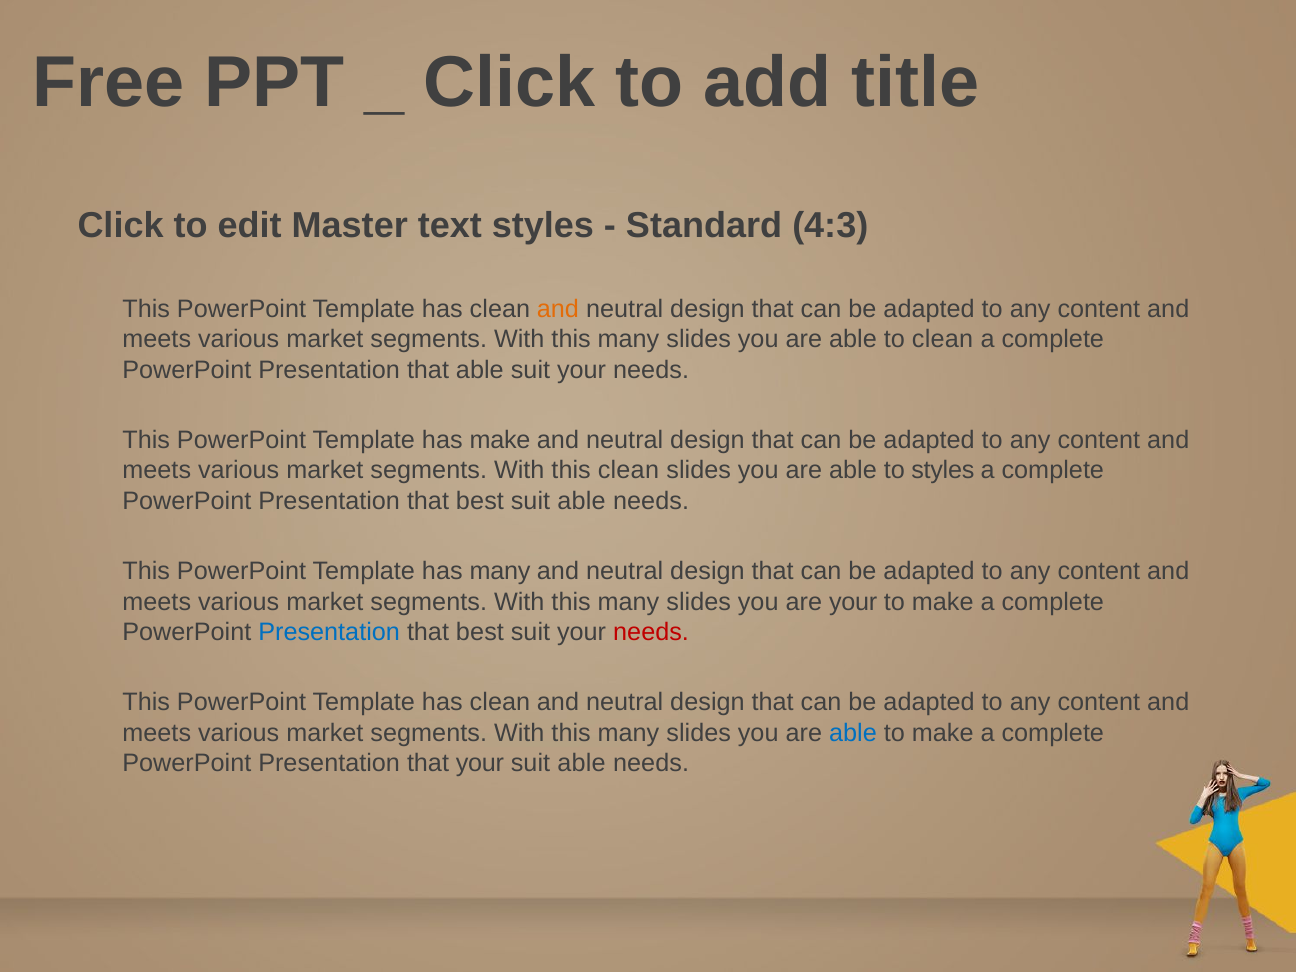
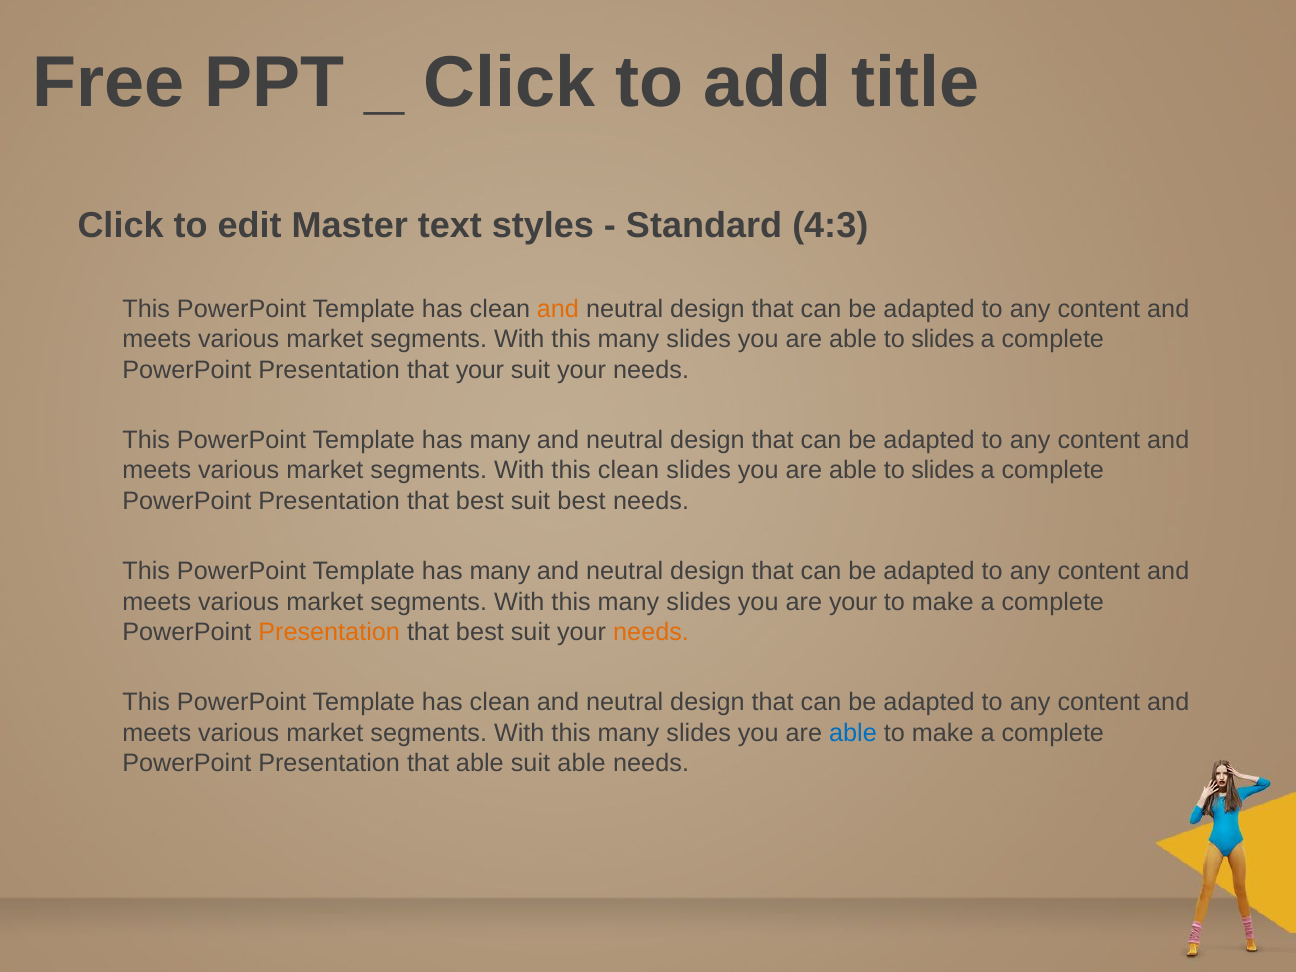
clean at (943, 339): clean -> slides
that able: able -> your
make at (500, 440): make -> many
styles at (943, 471): styles -> slides
best suit able: able -> best
Presentation at (329, 632) colour: blue -> orange
needs at (651, 632) colour: red -> orange
that your: your -> able
